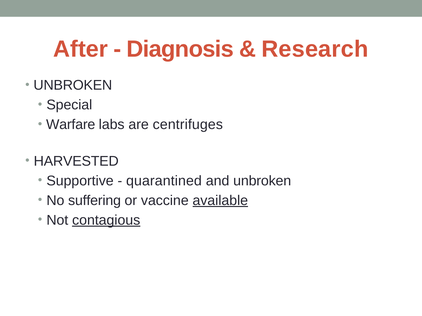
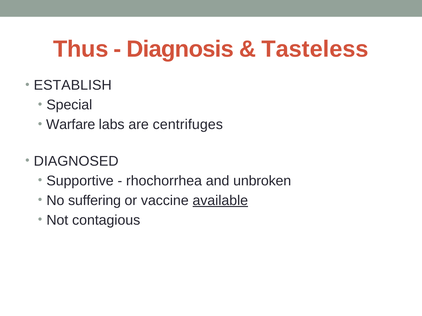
After: After -> Thus
Research: Research -> Tasteless
UNBROKEN at (73, 85): UNBROKEN -> ESTABLISH
HARVESTED: HARVESTED -> DIAGNOSED
quarantined: quarantined -> rhochorrhea
contagious underline: present -> none
